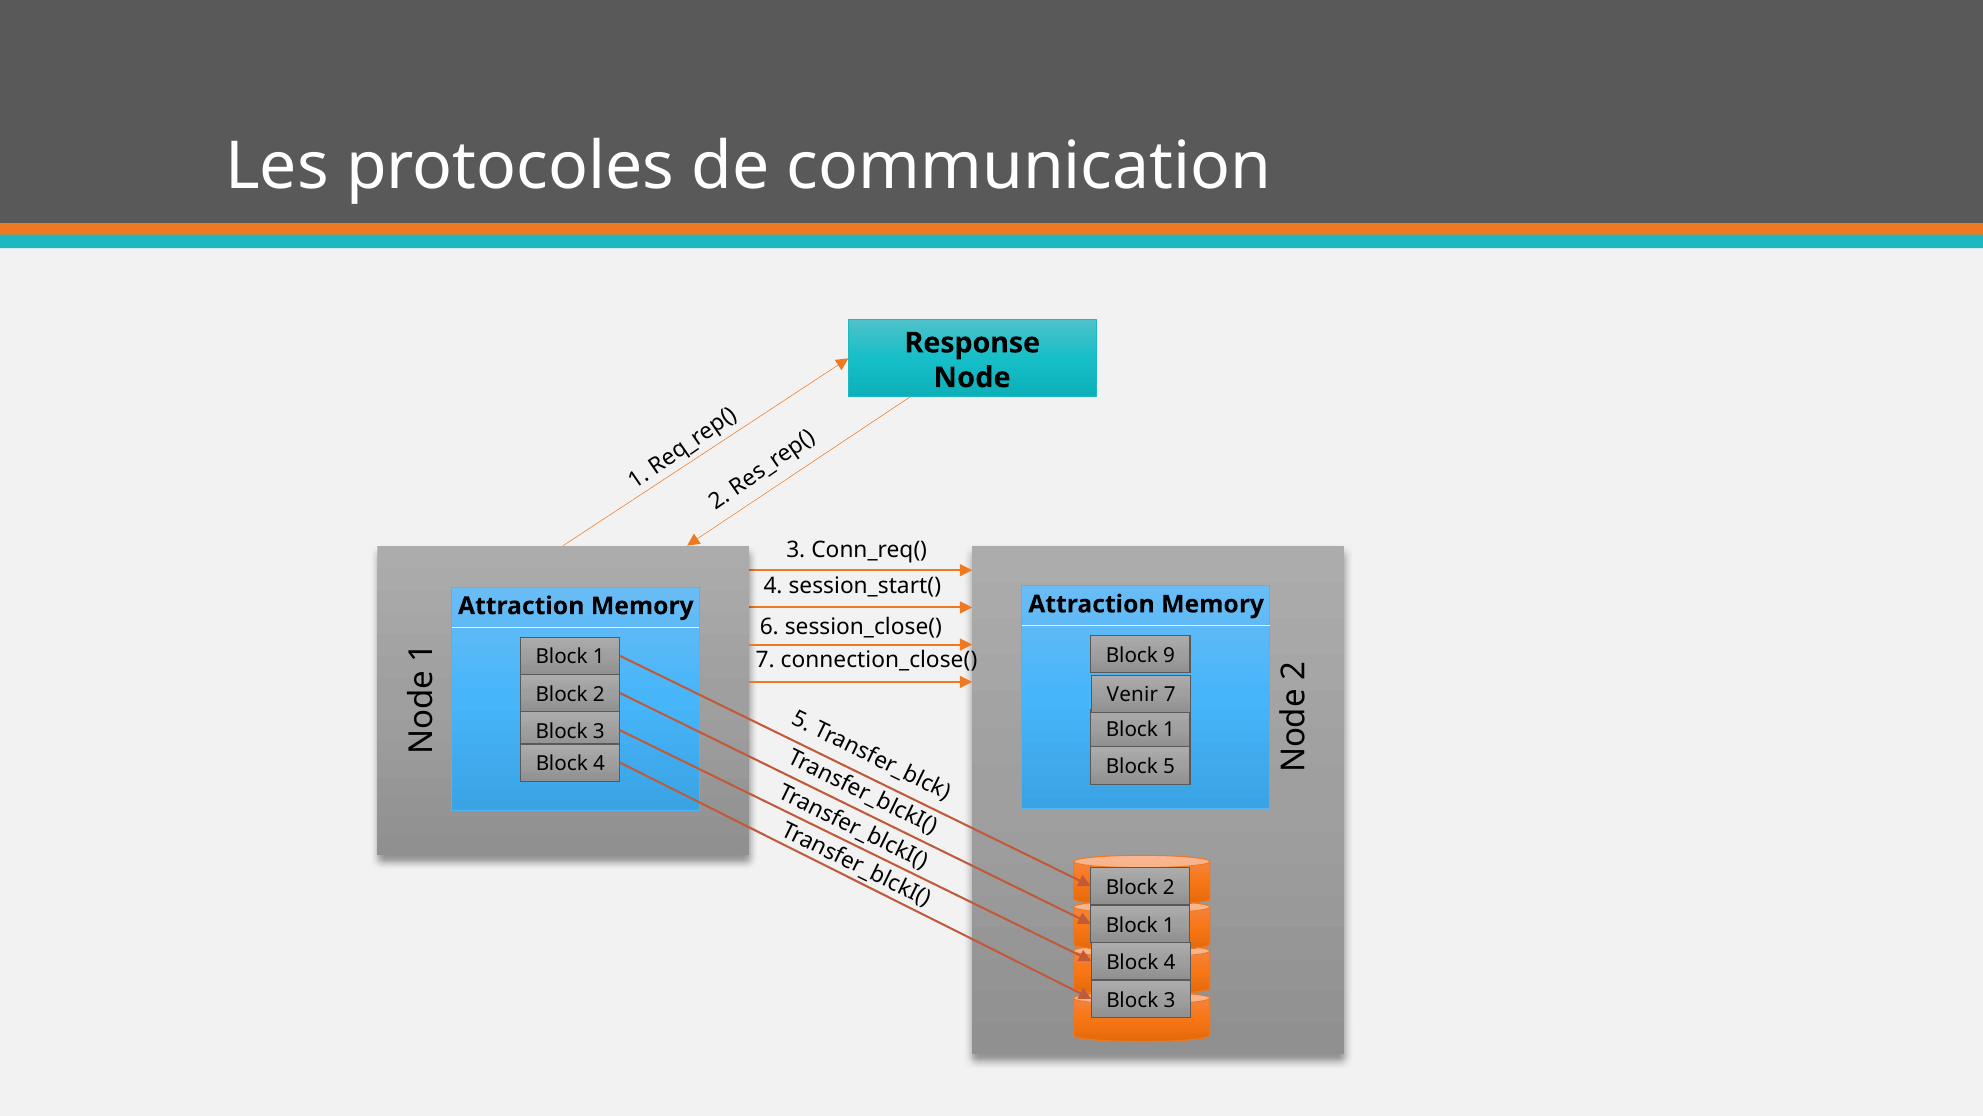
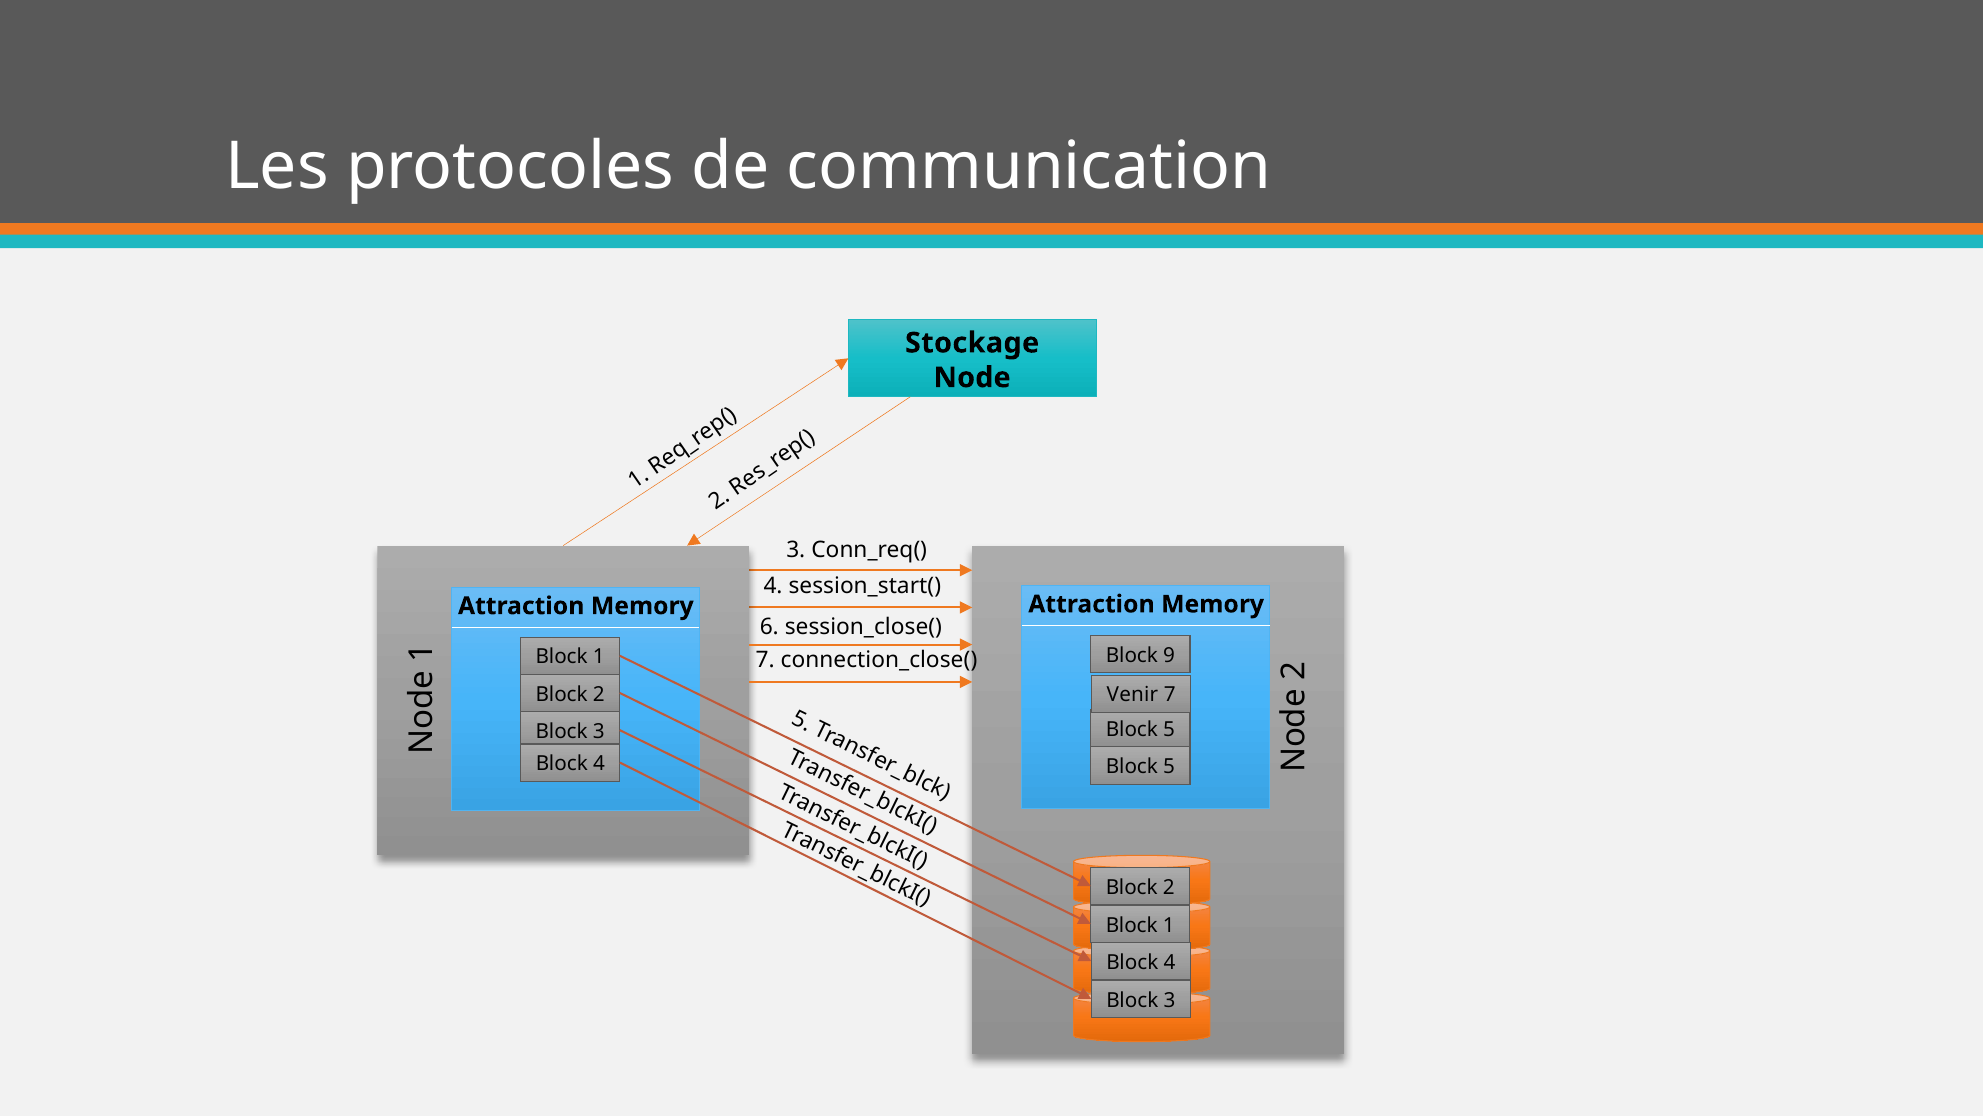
Response: Response -> Stockage
1 at (1169, 729): 1 -> 5
